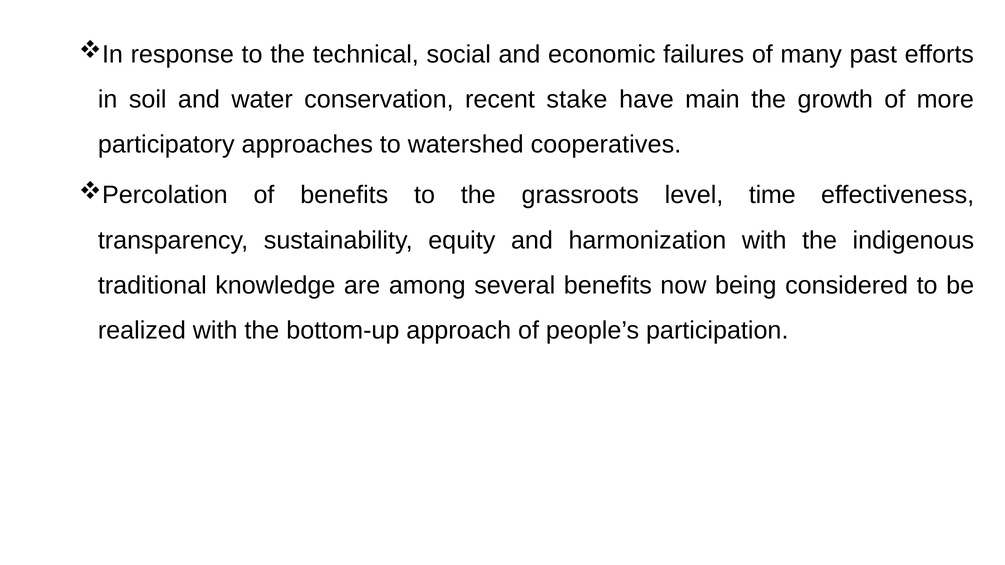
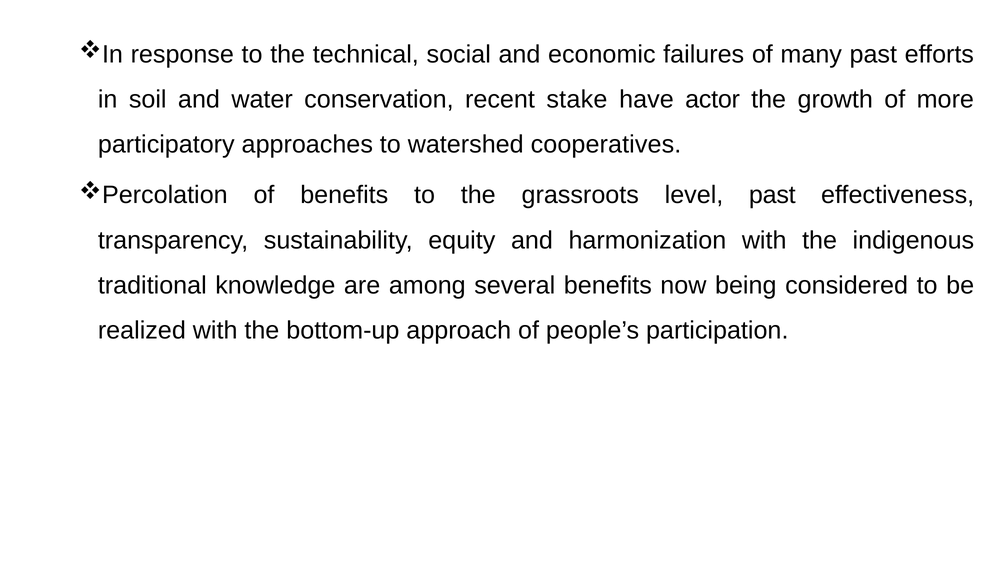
main: main -> actor
level time: time -> past
